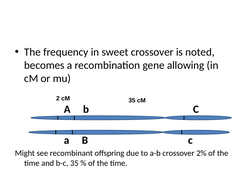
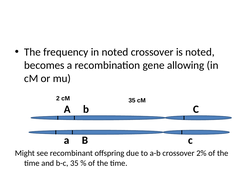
in sweet: sweet -> noted
